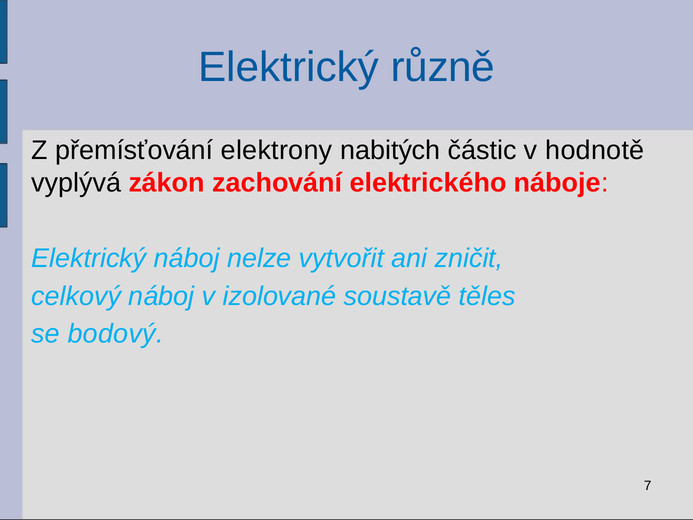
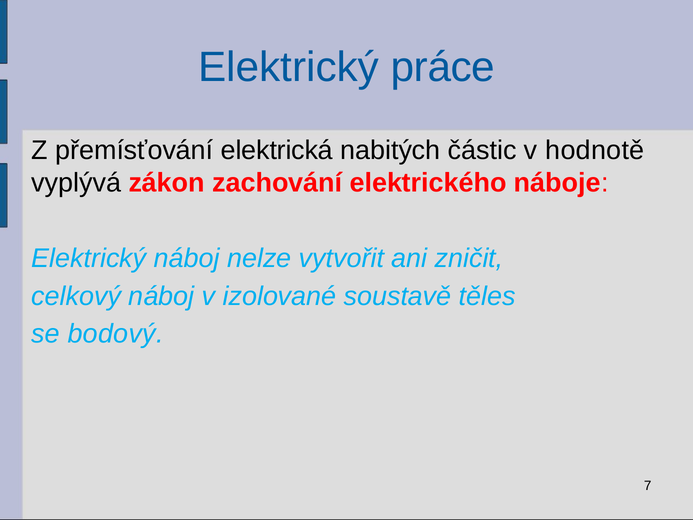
různě: různě -> práce
elektrony: elektrony -> elektrická
